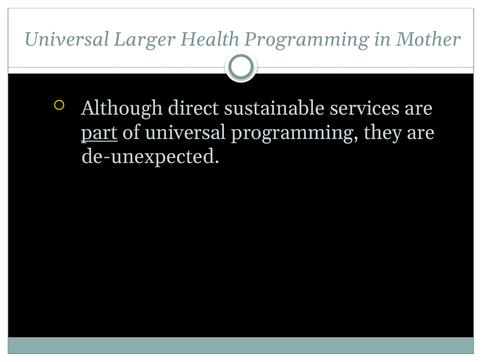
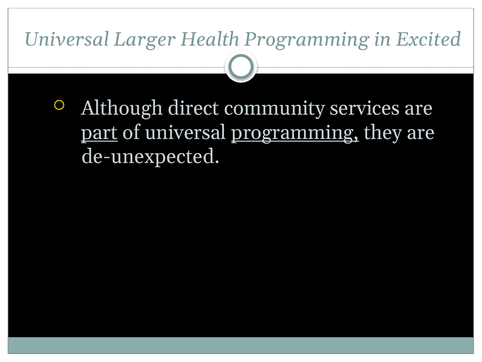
Mother: Mother -> Excited
sustainable: sustainable -> community
programming at (295, 132) underline: none -> present
